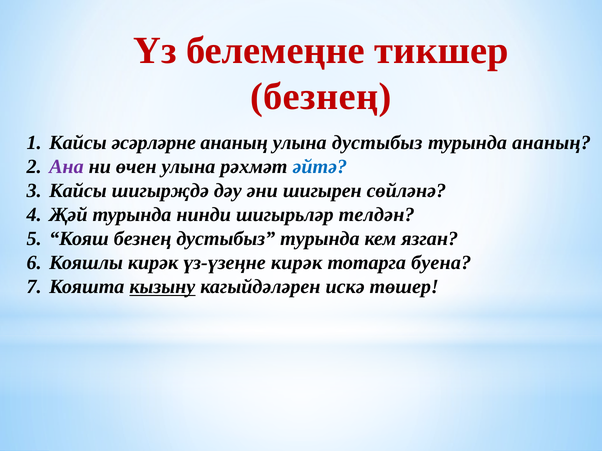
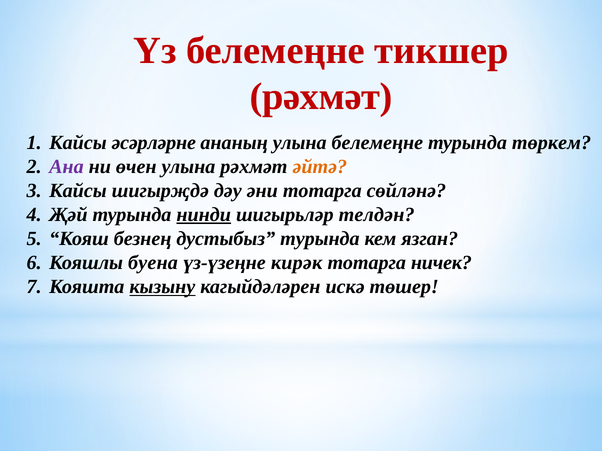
безнең at (321, 97): безнең -> рәхмәт
улына дустыбыз: дустыбыз -> белемеңне
турында ананың: ананың -> төркем
әйтә colour: blue -> orange
әни шигырен: шигырен -> тотарга
нинди underline: none -> present
Кояшлы кирәк: кирәк -> буена
буена: буена -> ничек
